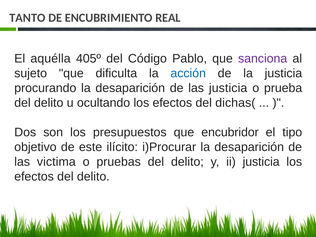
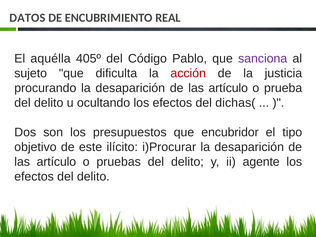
TANTO: TANTO -> DATOS
acción colour: blue -> red
justicia at (228, 88): justicia -> artículo
victima at (56, 162): victima -> artículo
ii justicia: justicia -> agente
